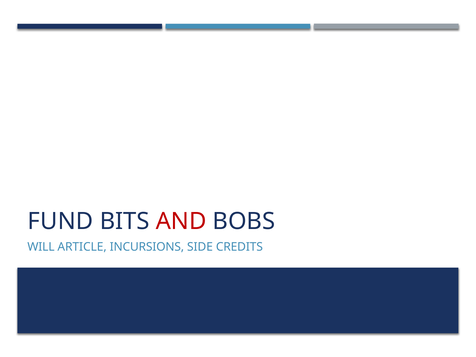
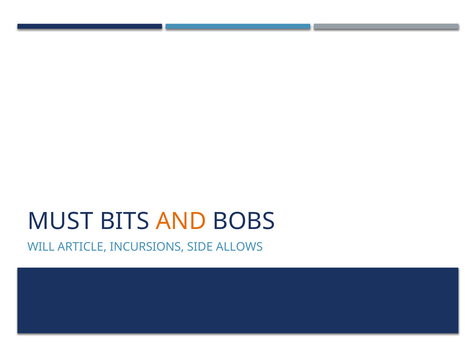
FUND: FUND -> MUST
AND colour: red -> orange
CREDITS: CREDITS -> ALLOWS
